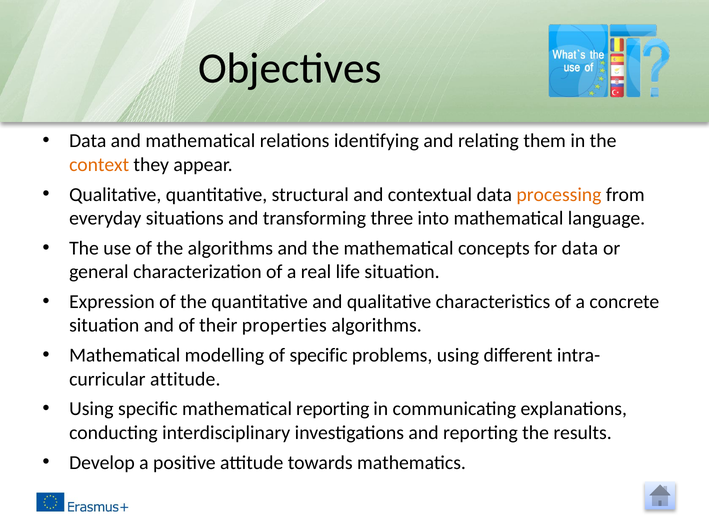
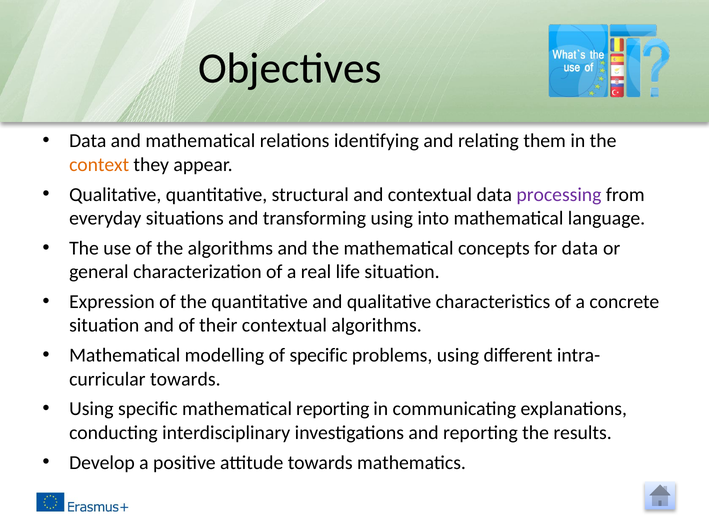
processing colour: orange -> purple
transforming three: three -> using
their properties: properties -> contextual
attitude at (185, 379): attitude -> towards
